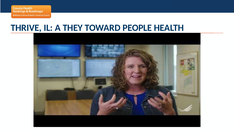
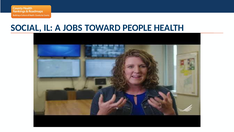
THRIVE: THRIVE -> SOCIAL
THEY: THEY -> JOBS
